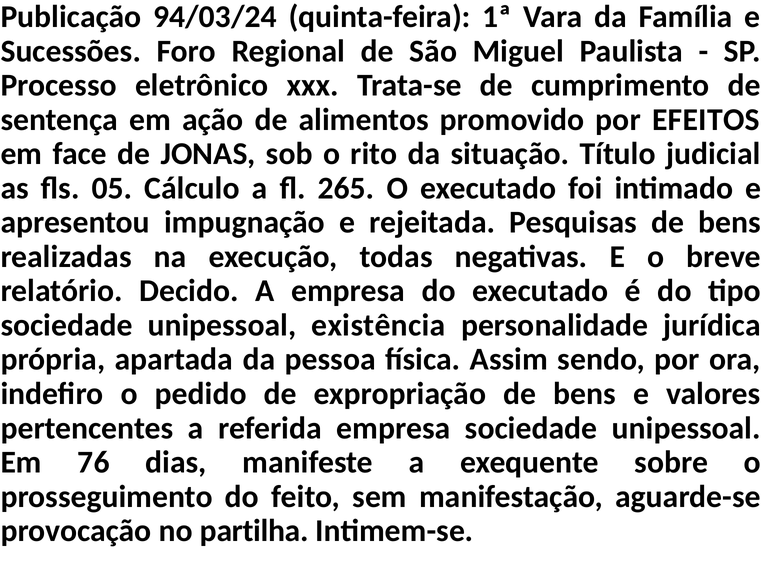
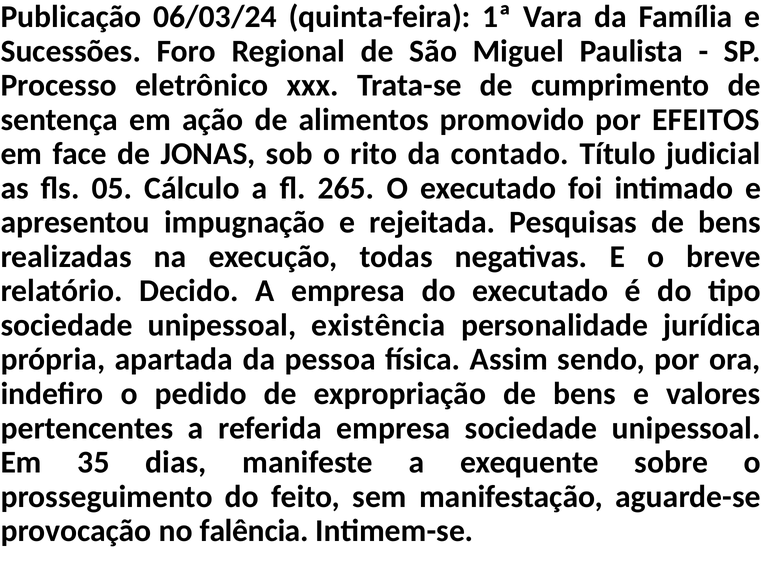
94/03/24: 94/03/24 -> 06/03/24
situação: situação -> contado
76: 76 -> 35
partilha: partilha -> falência
